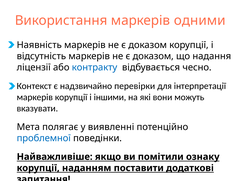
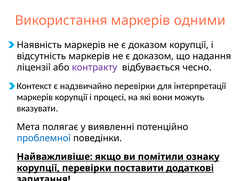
контракту colour: blue -> purple
іншими: іншими -> процесі
корупції наданням: наданням -> перевірки
